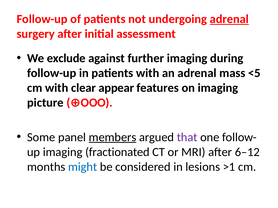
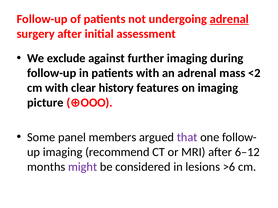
<5: <5 -> <2
appear: appear -> history
members underline: present -> none
fractionated: fractionated -> recommend
might colour: blue -> purple
>1: >1 -> >6
